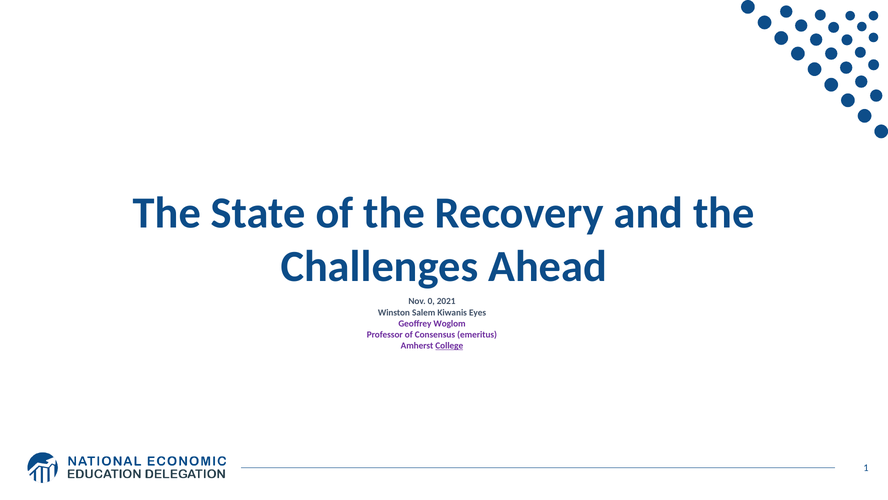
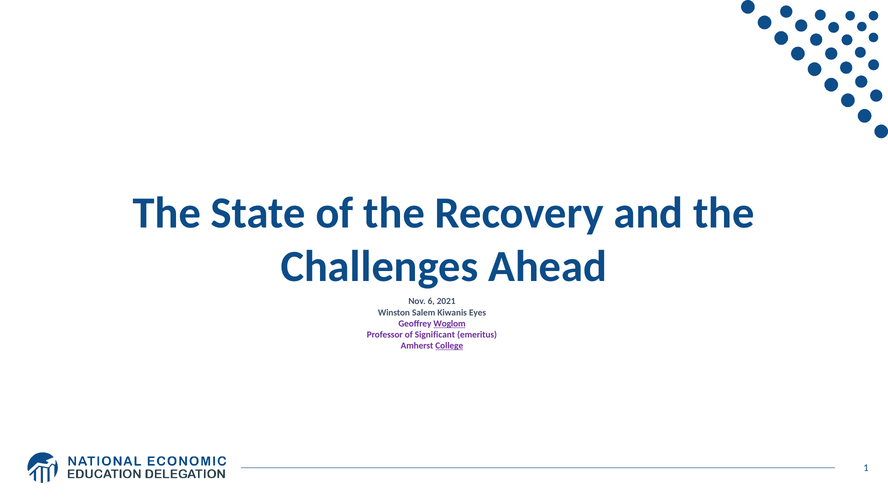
0: 0 -> 6
Woglom underline: none -> present
Consensus: Consensus -> Significant
